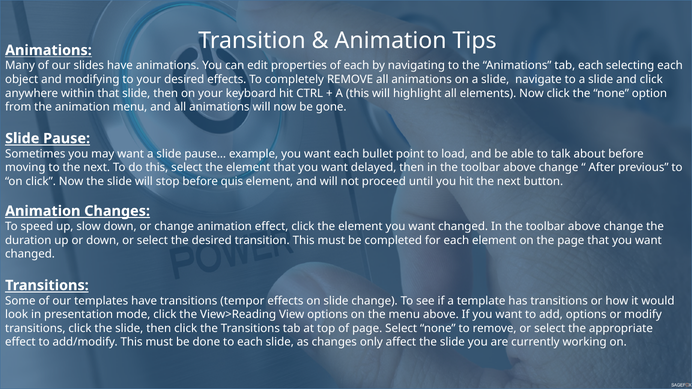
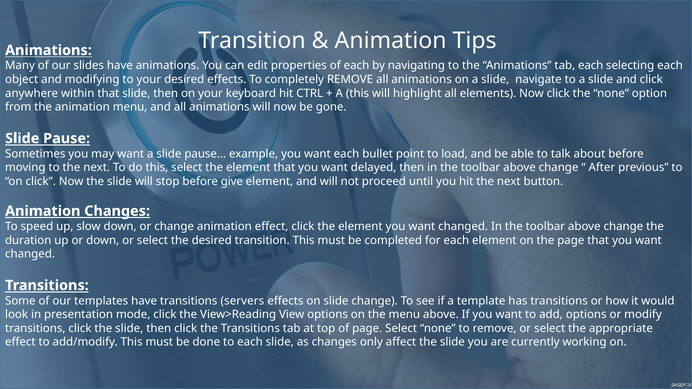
quis: quis -> give
tempor: tempor -> servers
